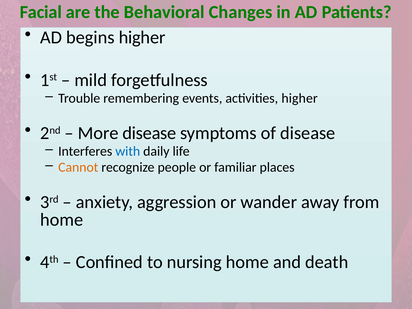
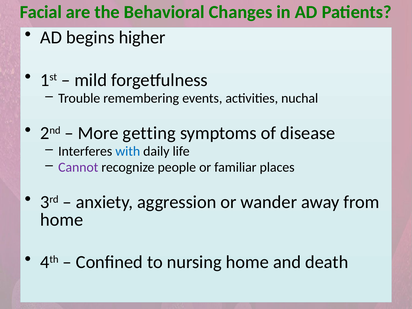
activities higher: higher -> nuchal
More disease: disease -> getting
Cannot colour: orange -> purple
